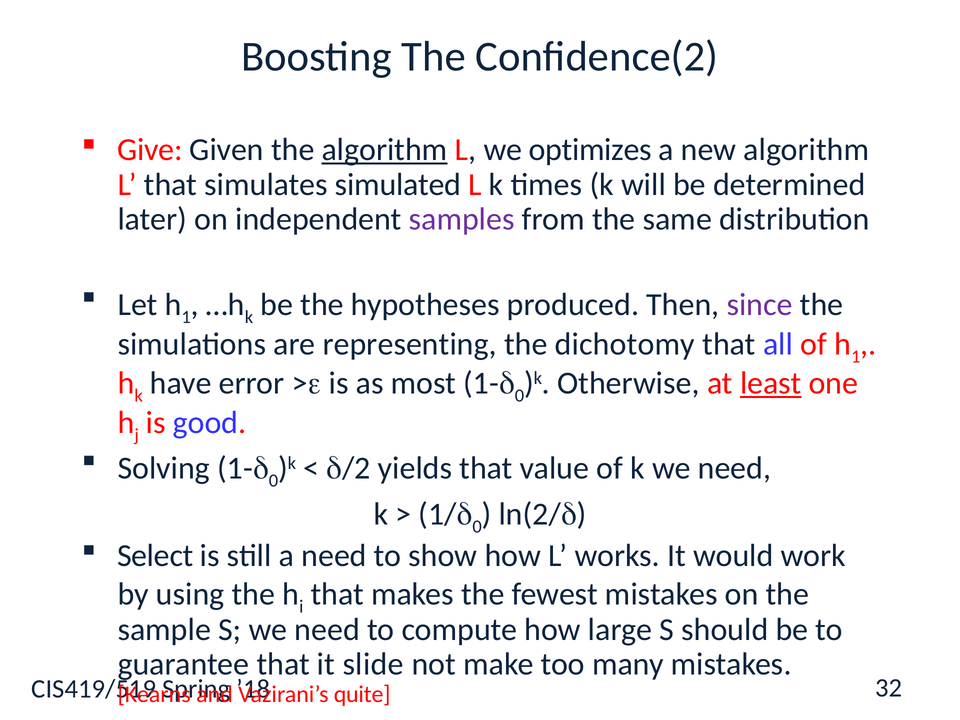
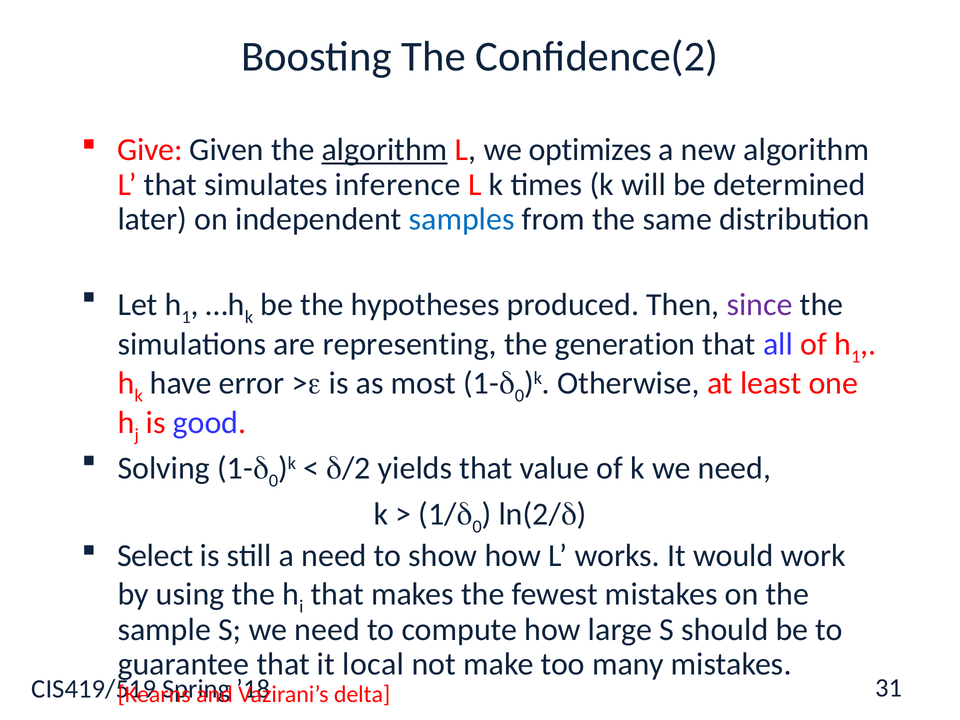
simulated: simulated -> inference
samples colour: purple -> blue
dichotomy: dichotomy -> generation
least underline: present -> none
slide: slide -> local
32: 32 -> 31
quite: quite -> delta
